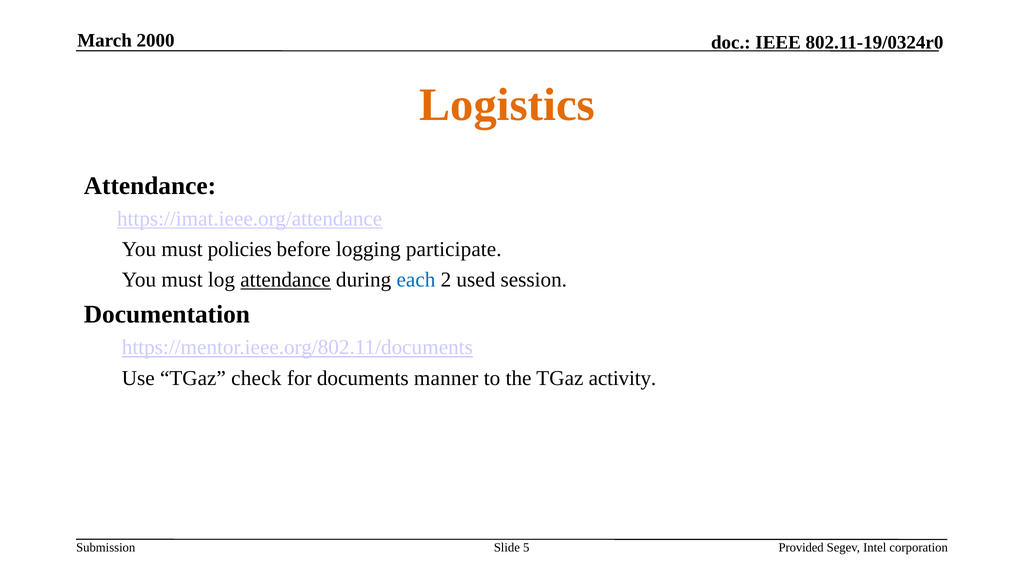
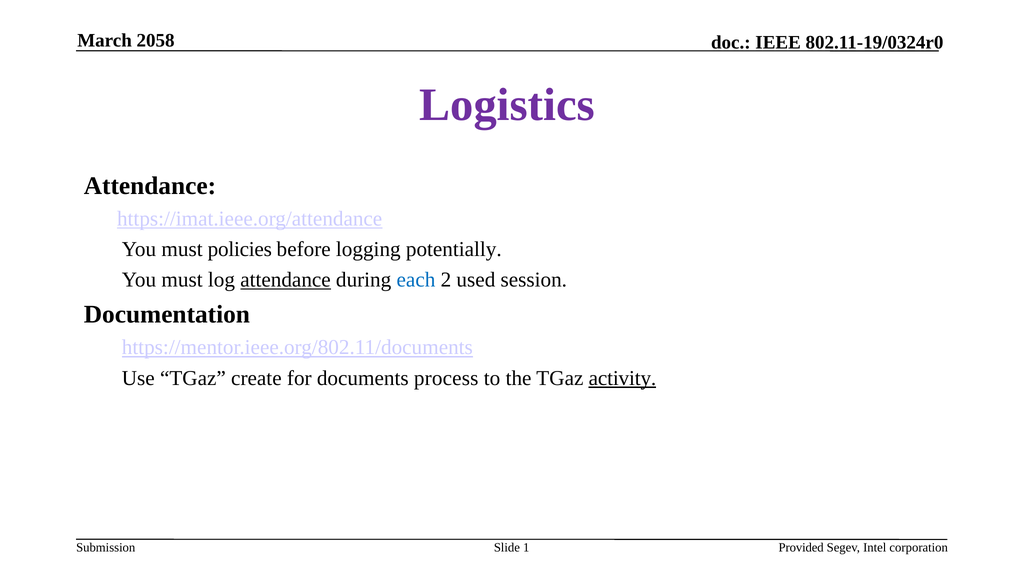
2000: 2000 -> 2058
Logistics colour: orange -> purple
participate: participate -> potentially
check: check -> create
manner: manner -> process
activity underline: none -> present
5: 5 -> 1
